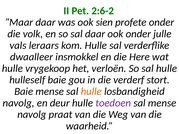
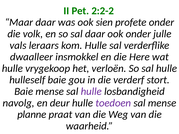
2:6-2: 2:6-2 -> 2:2-2
hulle at (91, 92) colour: orange -> purple
navolg at (32, 115): navolg -> planne
